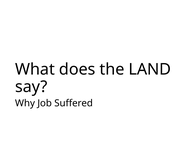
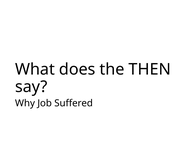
LAND: LAND -> THEN
